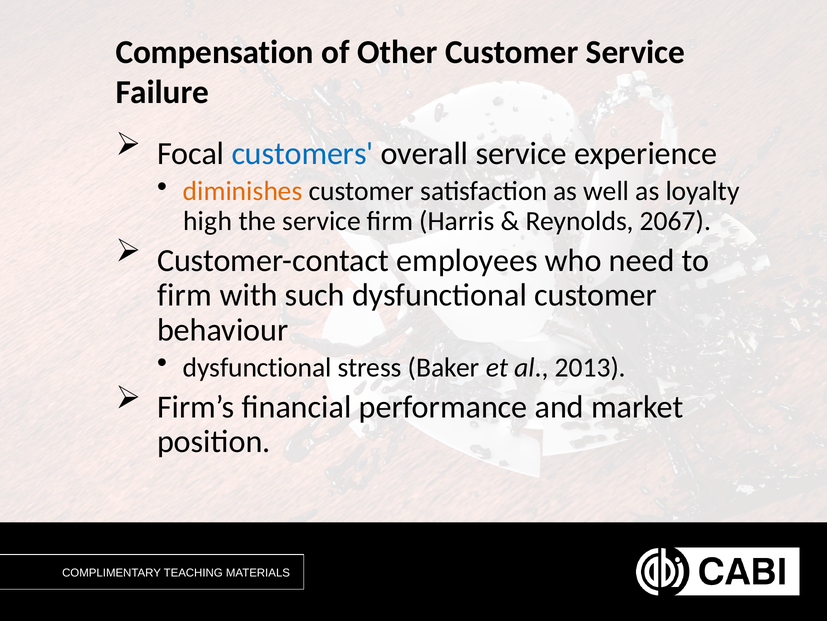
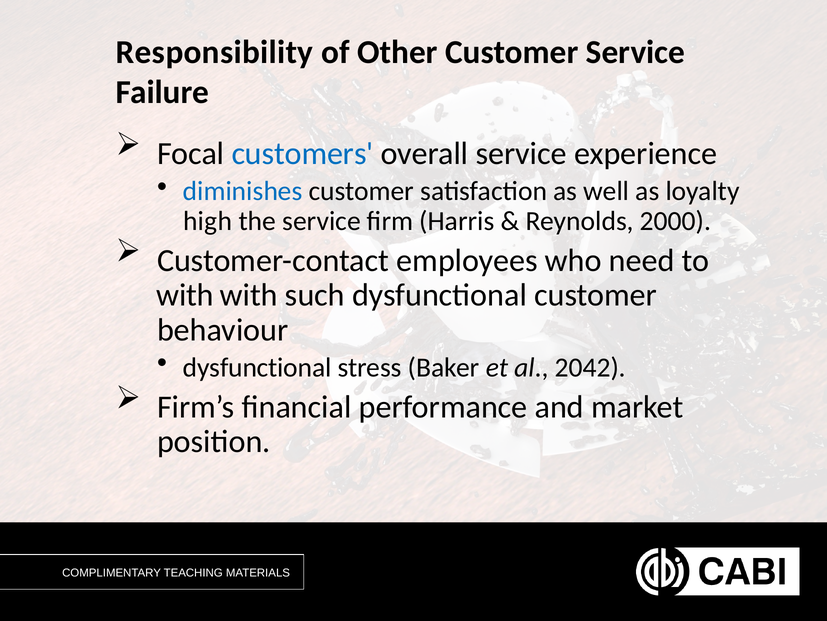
Compensation: Compensation -> Responsibility
diminishes colour: orange -> blue
2067: 2067 -> 2000
firm at (185, 295): firm -> with
2013: 2013 -> 2042
